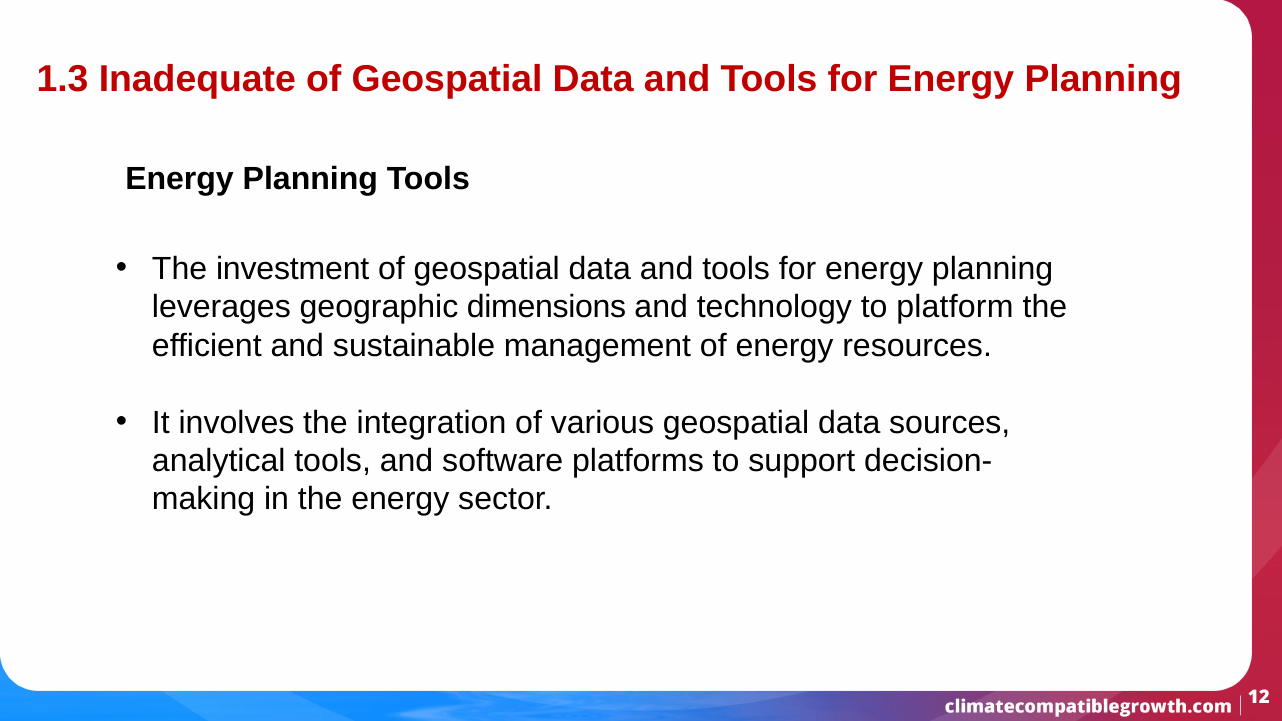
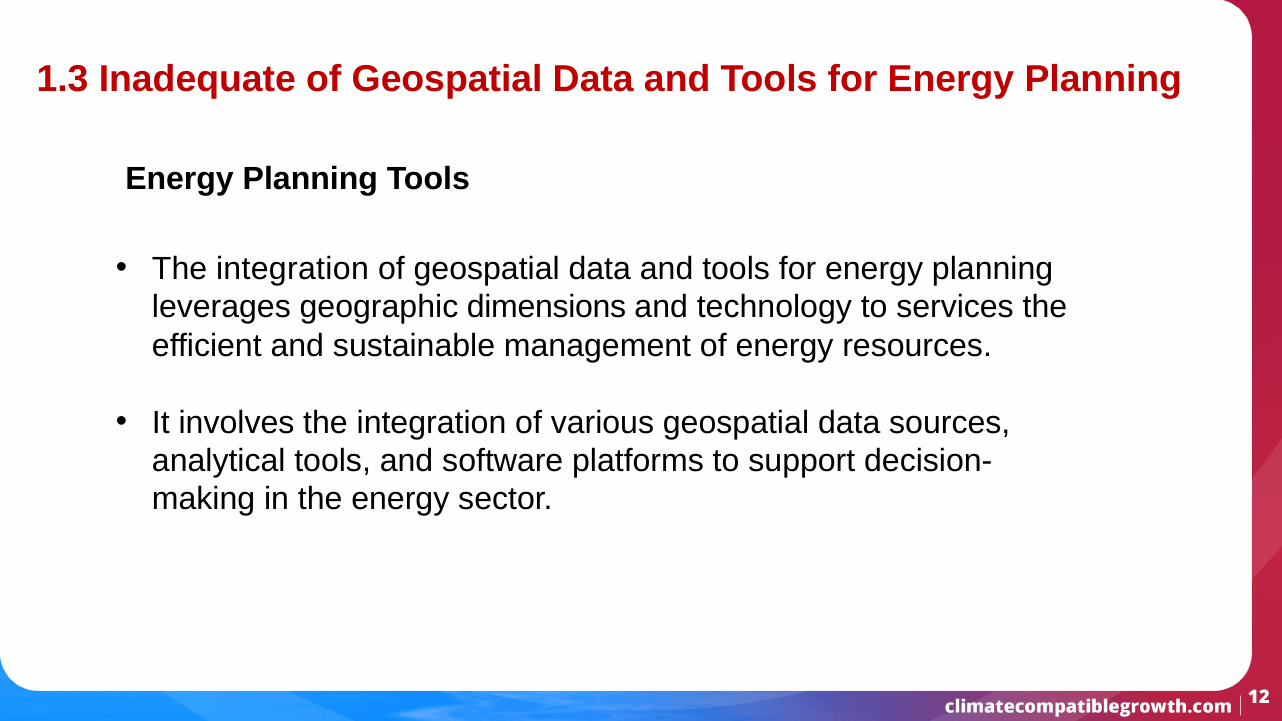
investment at (293, 269): investment -> integration
platform: platform -> services
